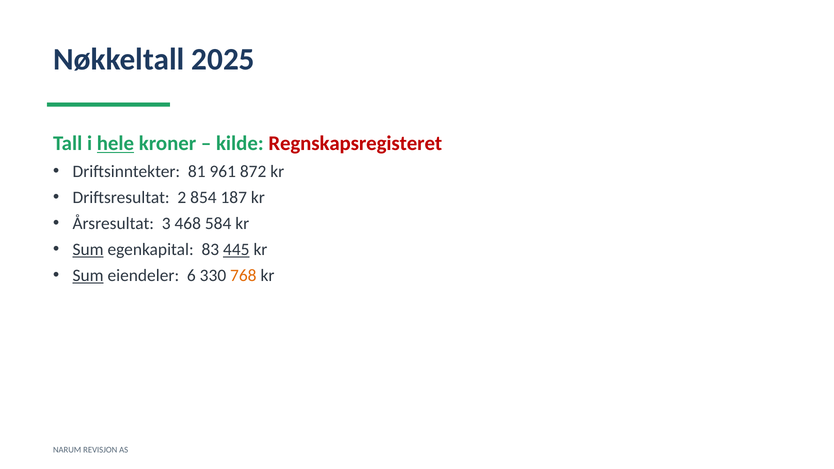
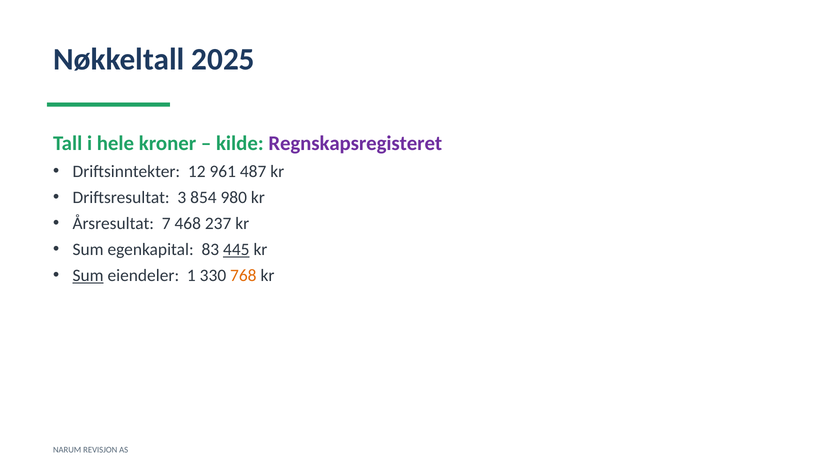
hele underline: present -> none
Regnskapsregisteret colour: red -> purple
81: 81 -> 12
872: 872 -> 487
2: 2 -> 3
187: 187 -> 980
3: 3 -> 7
584: 584 -> 237
Sum at (88, 250) underline: present -> none
6: 6 -> 1
